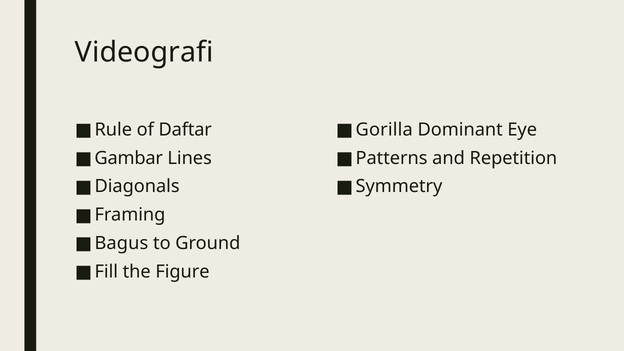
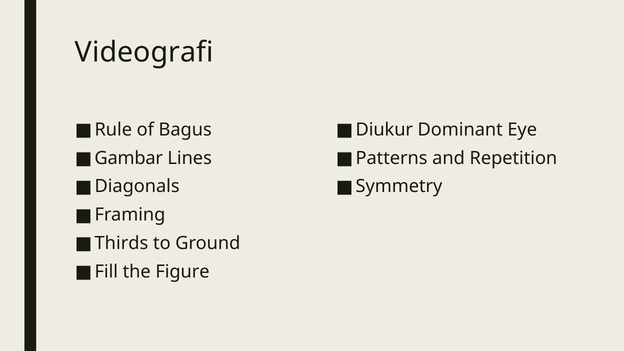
Daftar: Daftar -> Bagus
Gorilla: Gorilla -> Diukur
Bagus: Bagus -> Thirds
